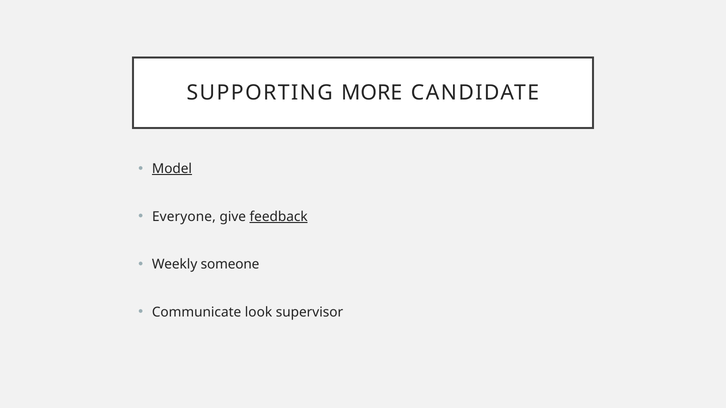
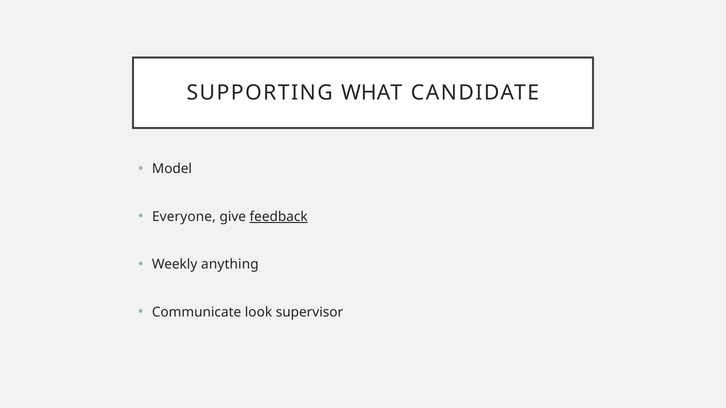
MORE: MORE -> WHAT
Model underline: present -> none
someone: someone -> anything
